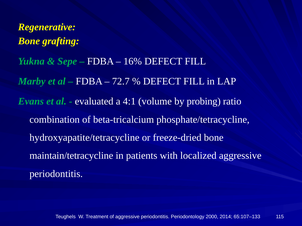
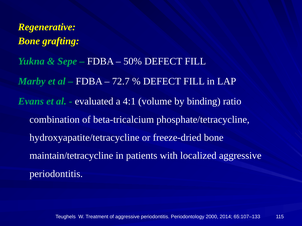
16%: 16% -> 50%
probing: probing -> binding
